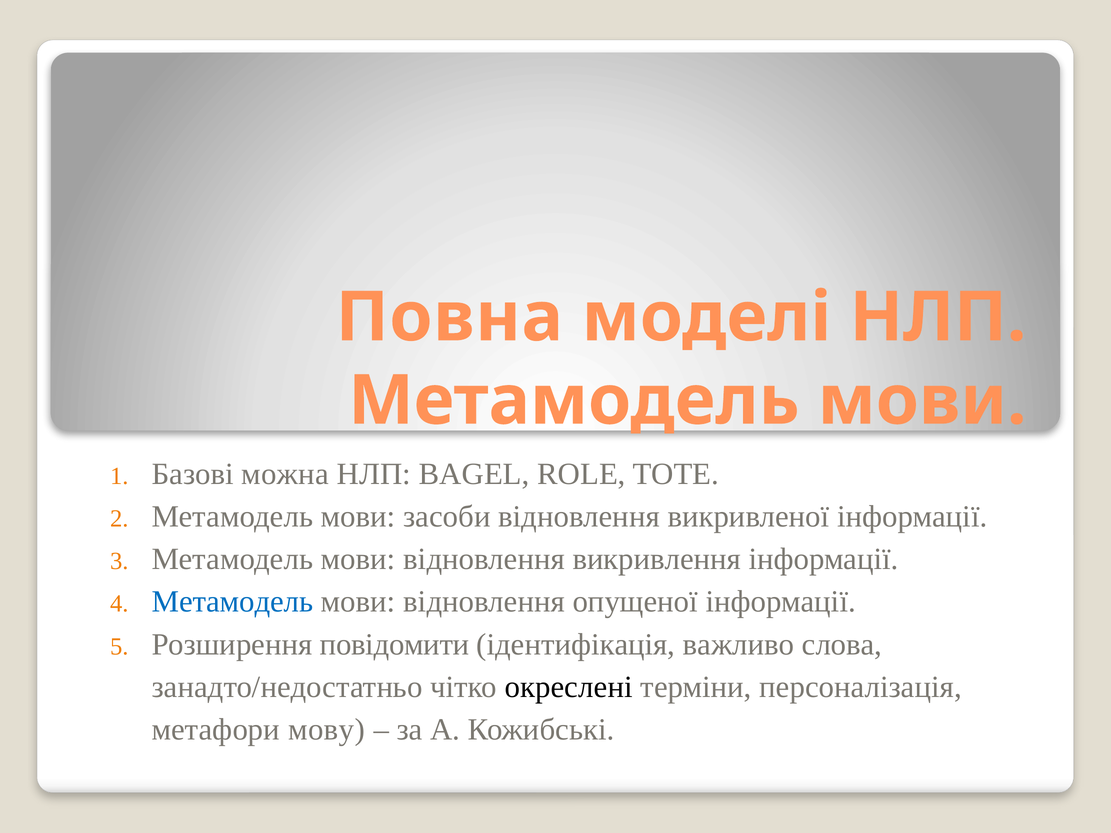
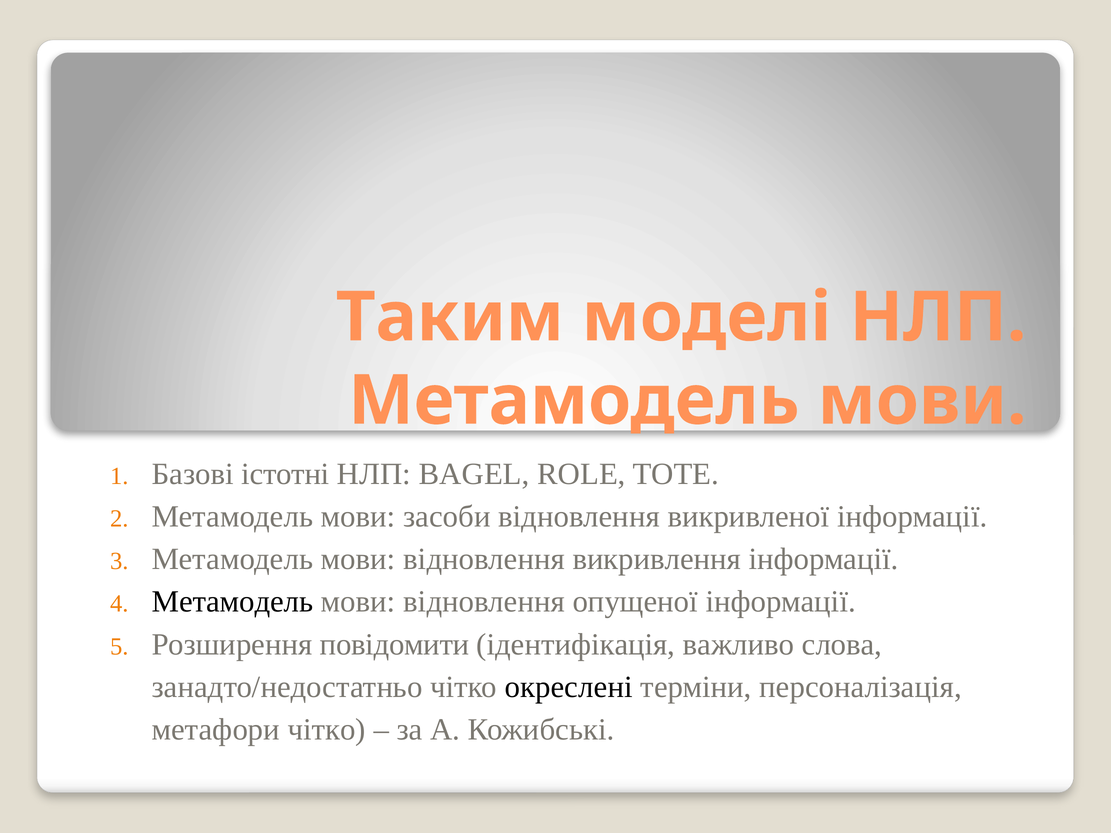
Повна: Повна -> Таким
можна: можна -> істотні
Метамодель at (232, 602) colour: blue -> black
метафори мову: мову -> чітко
